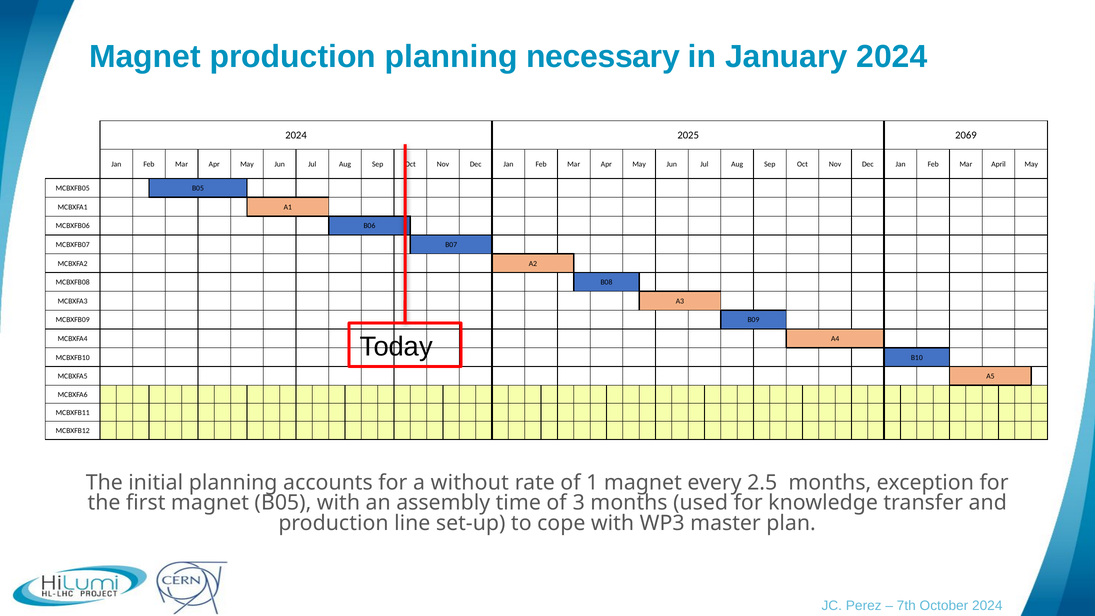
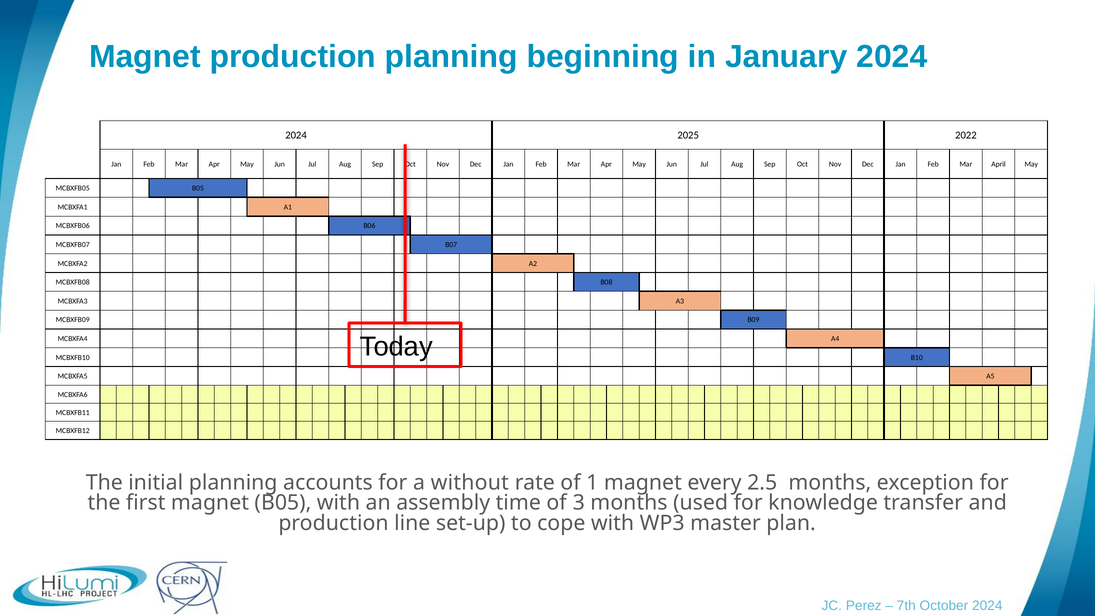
necessary: necessary -> beginning
2069: 2069 -> 2022
